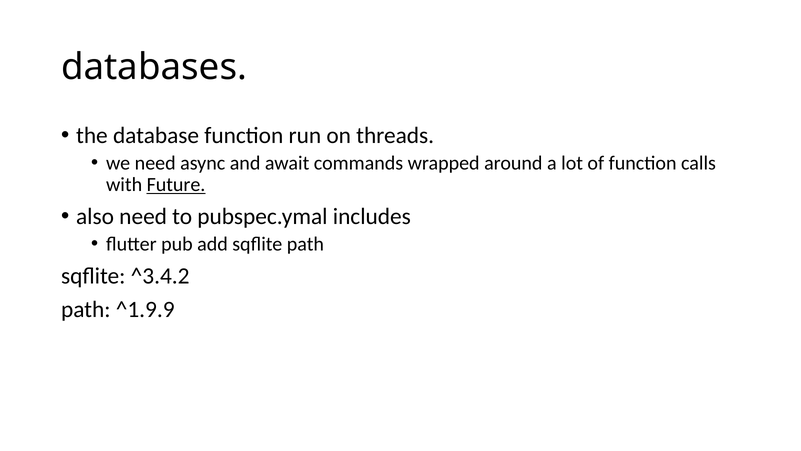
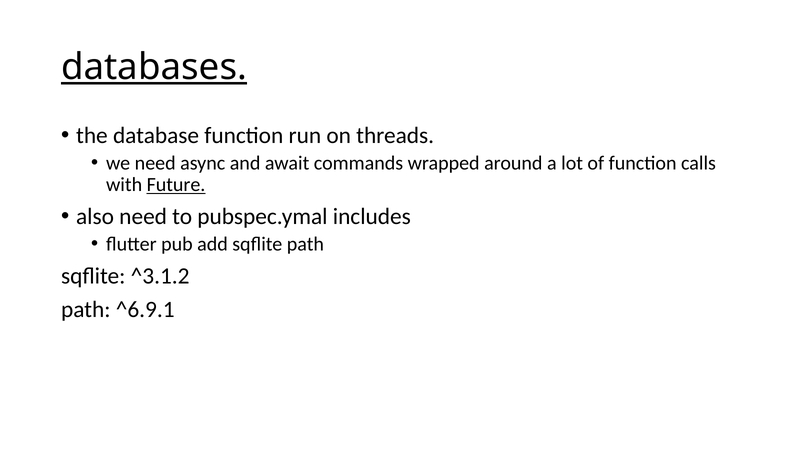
databases underline: none -> present
^3.4.2: ^3.4.2 -> ^3.1.2
^1.9.9: ^1.9.9 -> ^6.9.1
